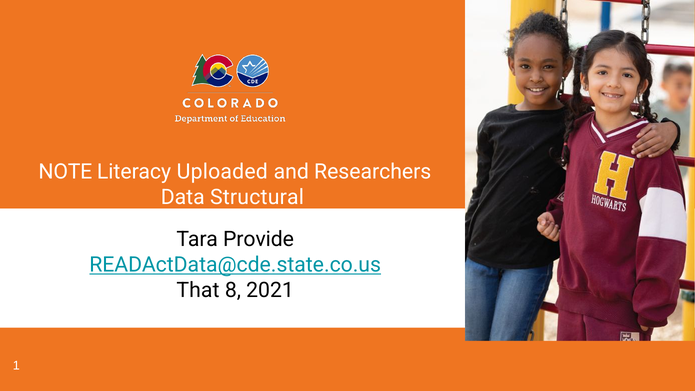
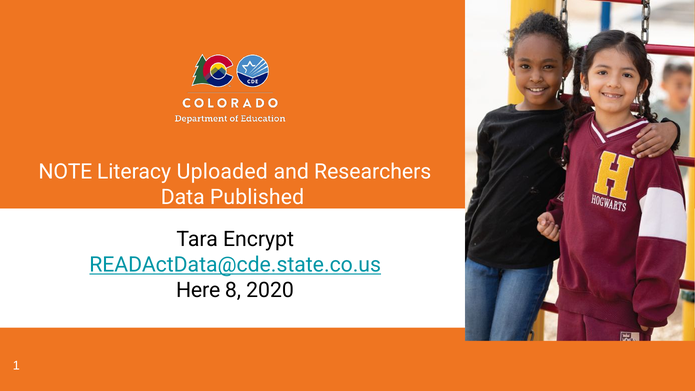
Structural: Structural -> Published
Provide: Provide -> Encrypt
That: That -> Here
2021: 2021 -> 2020
